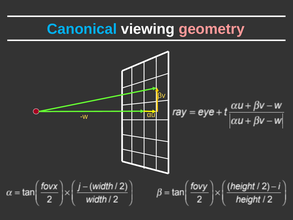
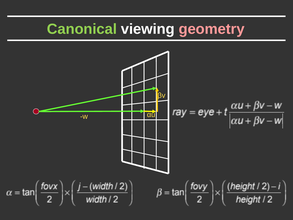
Canonical colour: light blue -> light green
